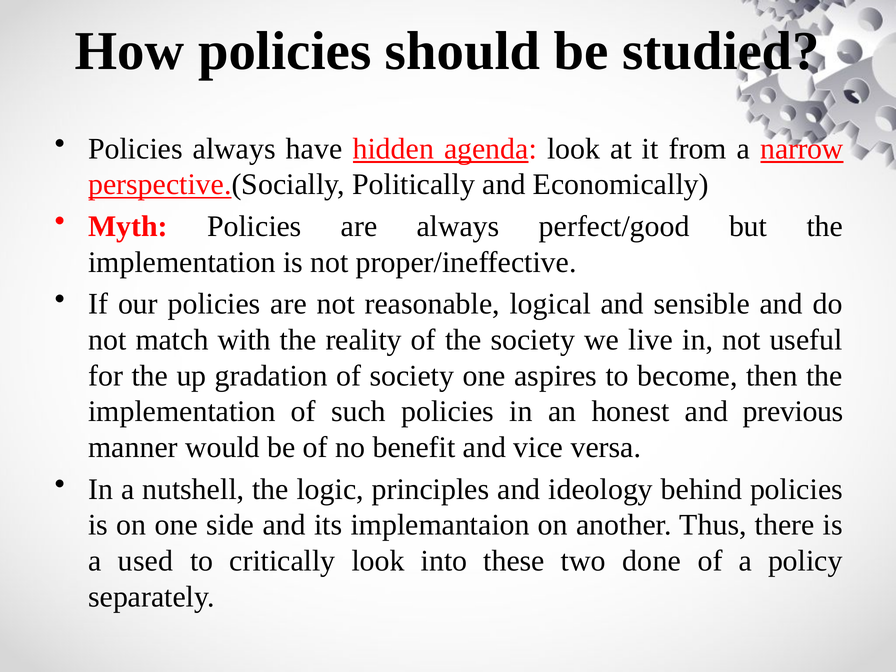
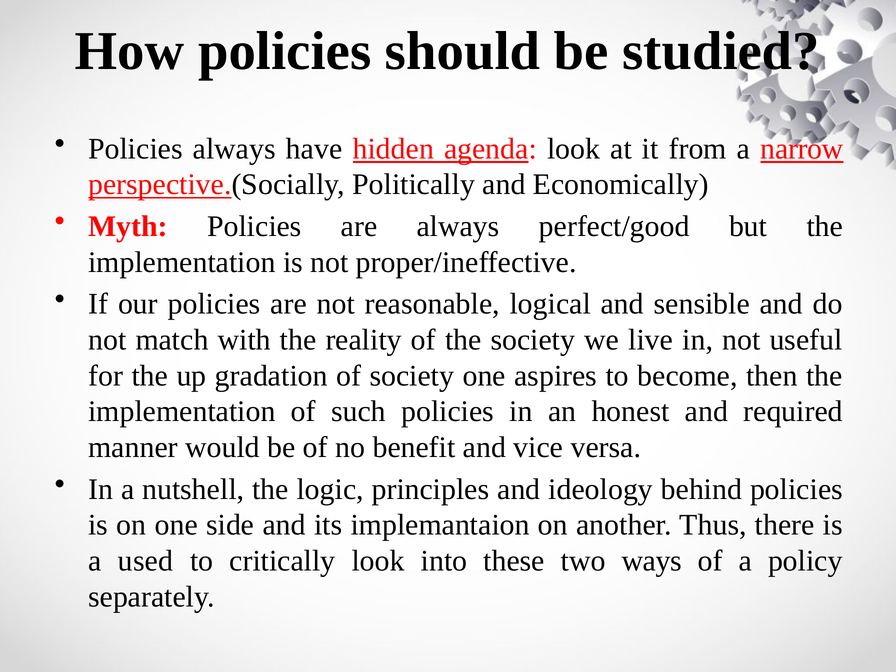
previous: previous -> required
done: done -> ways
